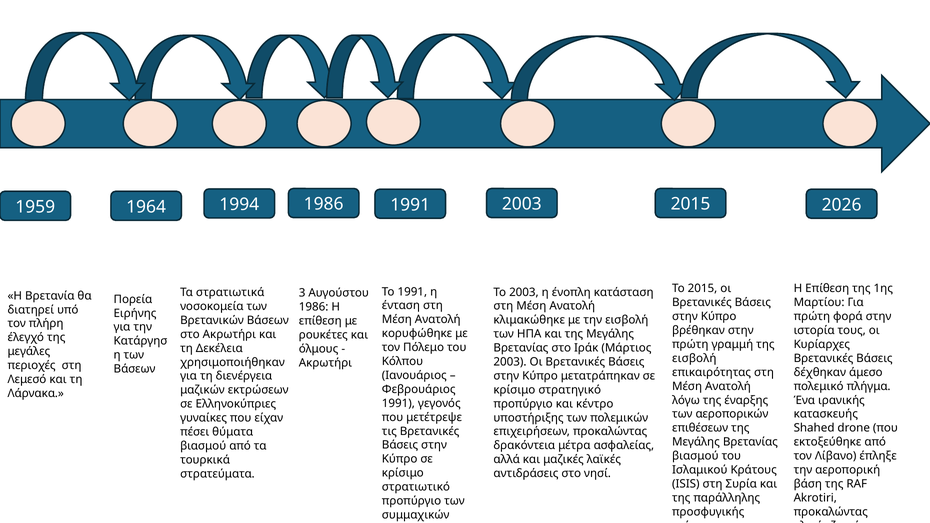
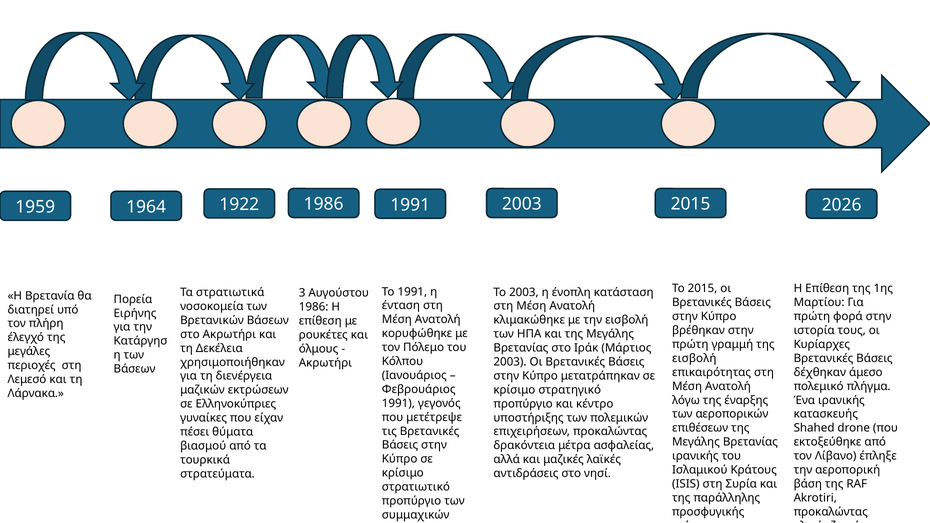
1994: 1994 -> 1922
βιασμού at (695, 456): βιασμού -> ιρανικής
